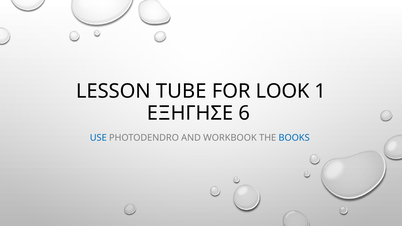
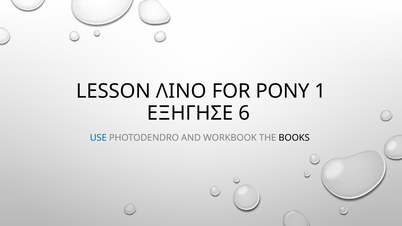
TUBE: TUBE -> ΛΙΝΟ
LOOK: LOOK -> PONY
BOOKS colour: blue -> black
